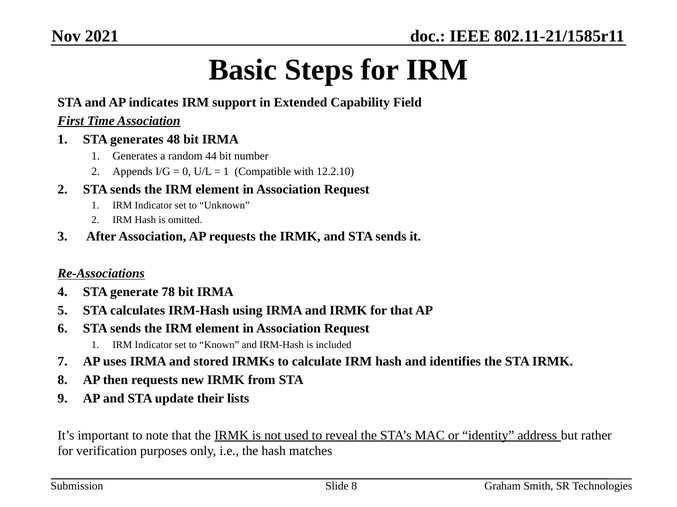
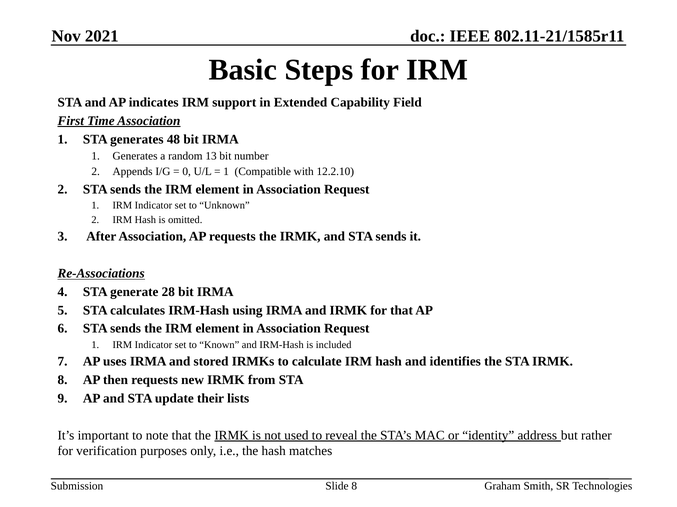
44: 44 -> 13
78: 78 -> 28
